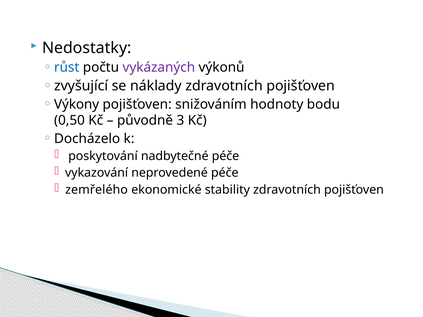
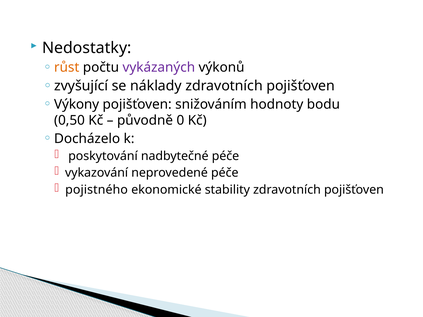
růst colour: blue -> orange
3: 3 -> 0
zemřelého: zemřelého -> pojistného
